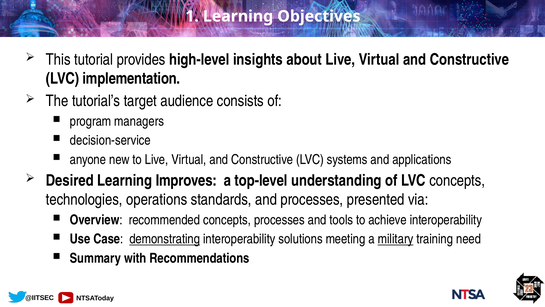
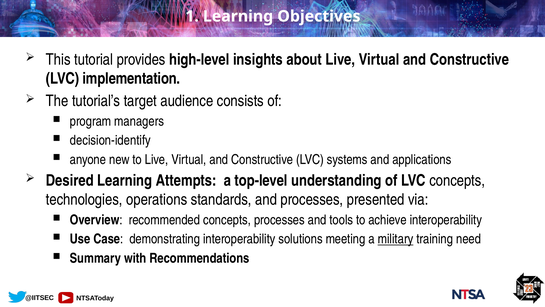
decision-service: decision-service -> decision-identify
Improves: Improves -> Attempts
demonstrating underline: present -> none
